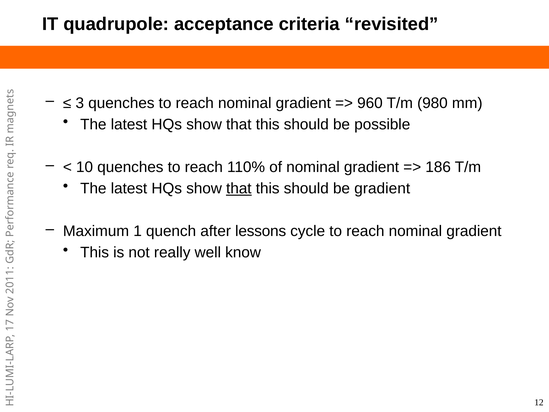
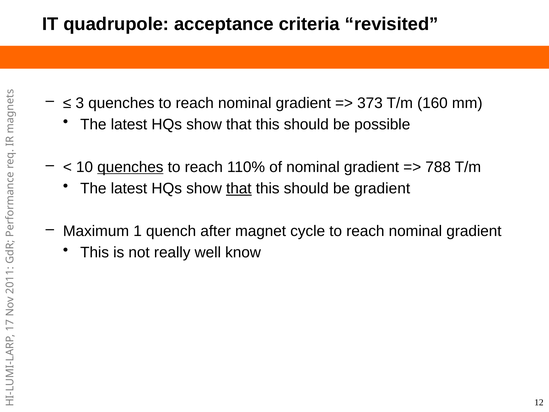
960: 960 -> 373
980: 980 -> 160
quenches at (130, 167) underline: none -> present
186: 186 -> 788
lessons: lessons -> magnet
